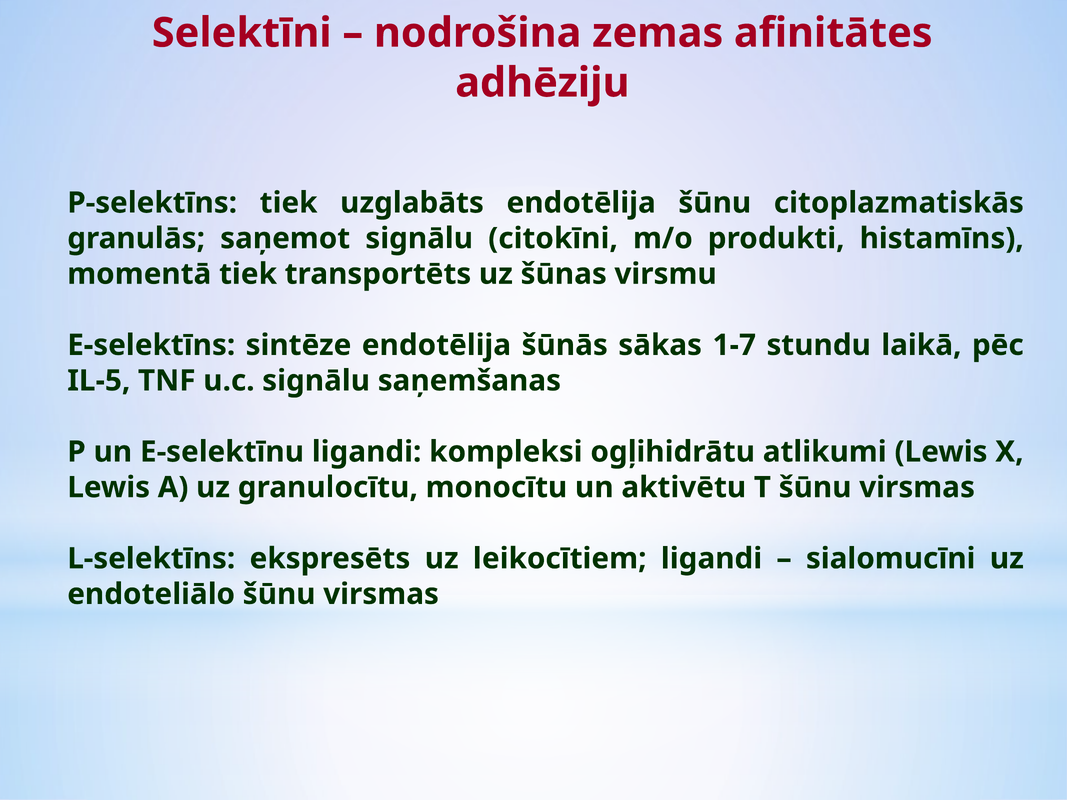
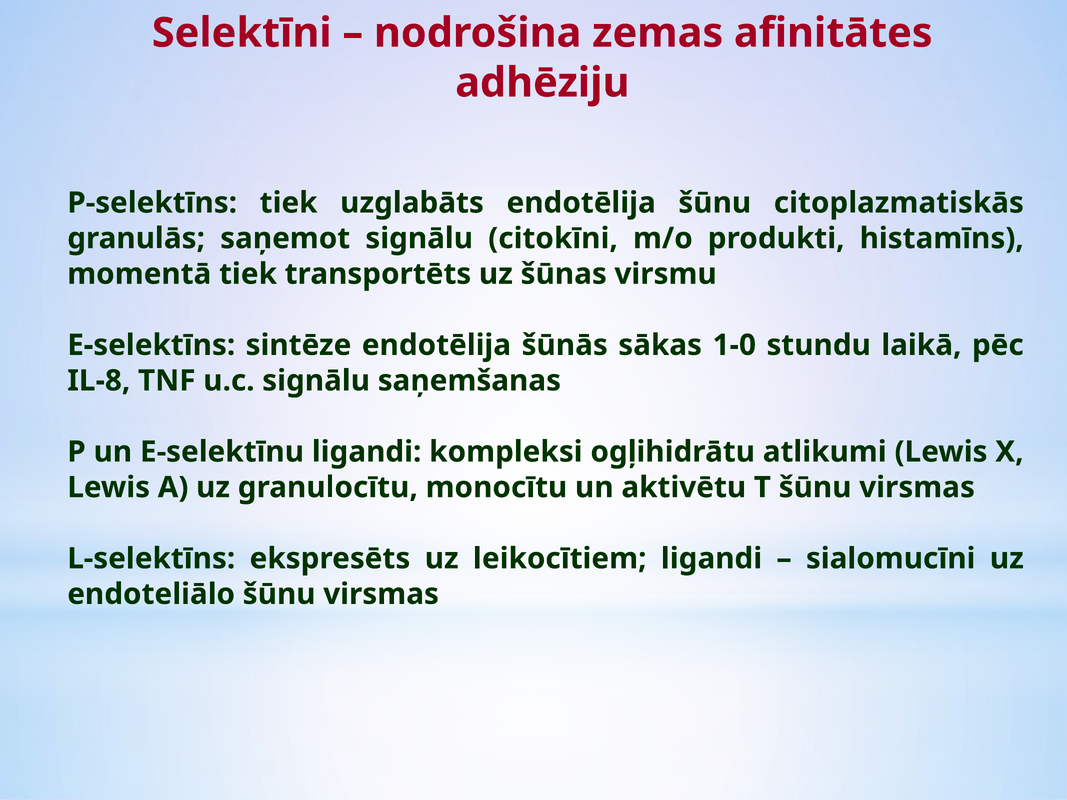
1-7: 1-7 -> 1-0
IL-5: IL-5 -> IL-8
